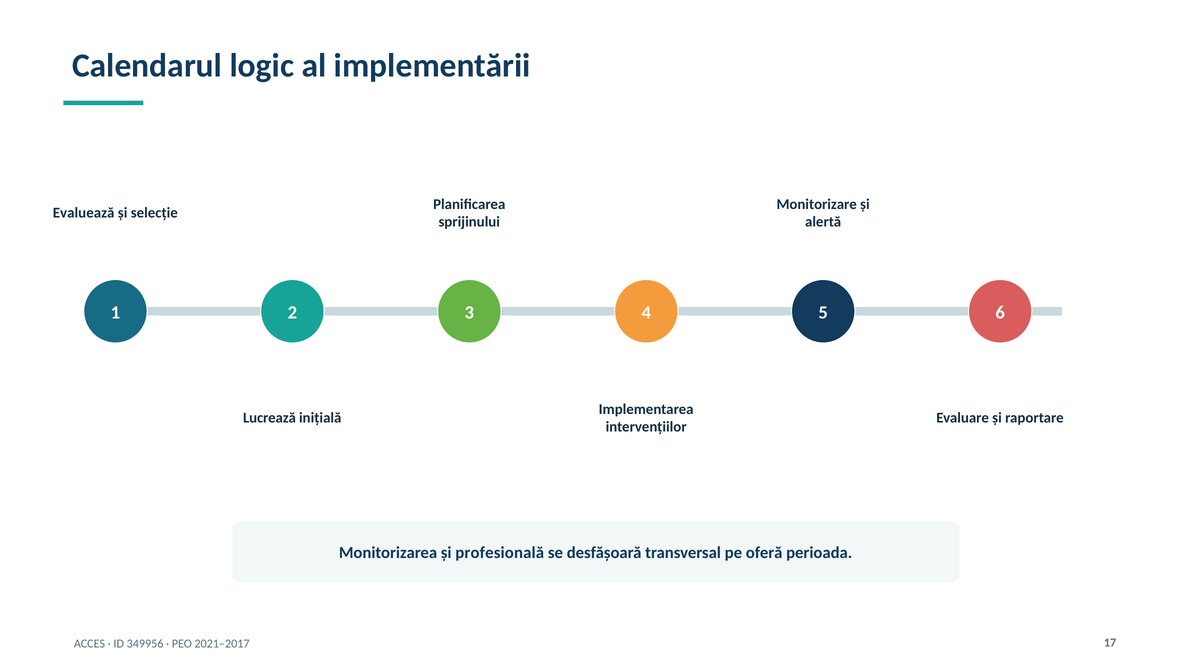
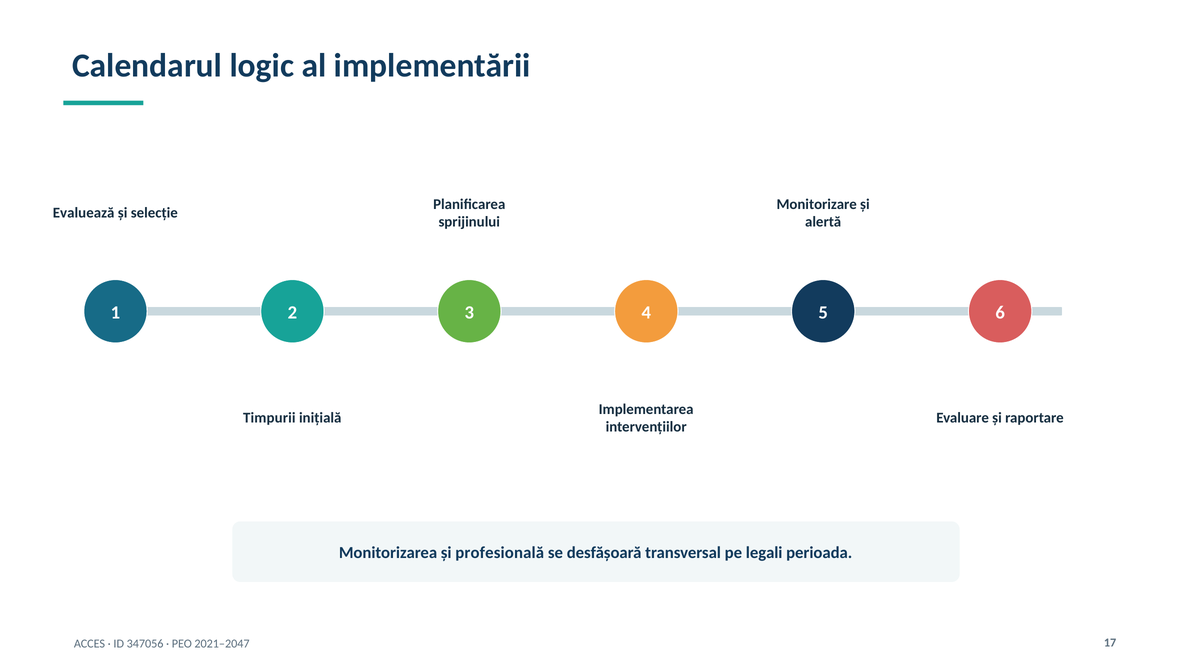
Lucrează: Lucrează -> Timpurii
oferă: oferă -> legali
349956: 349956 -> 347056
2021–2017: 2021–2017 -> 2021–2047
